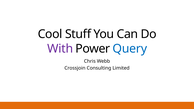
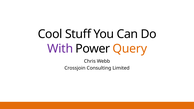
Query colour: blue -> orange
